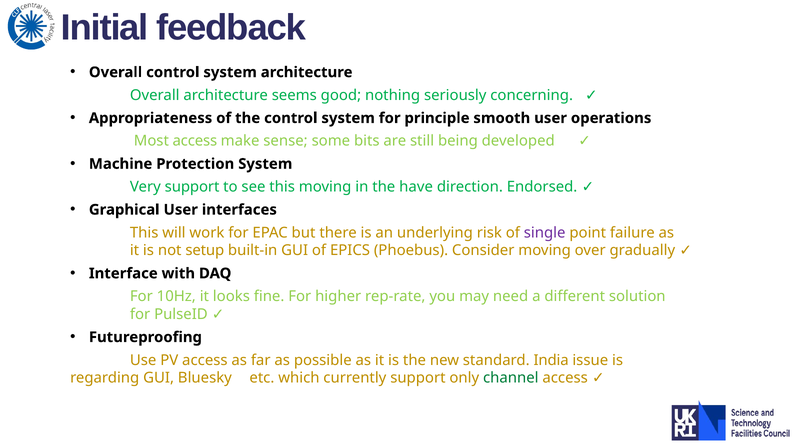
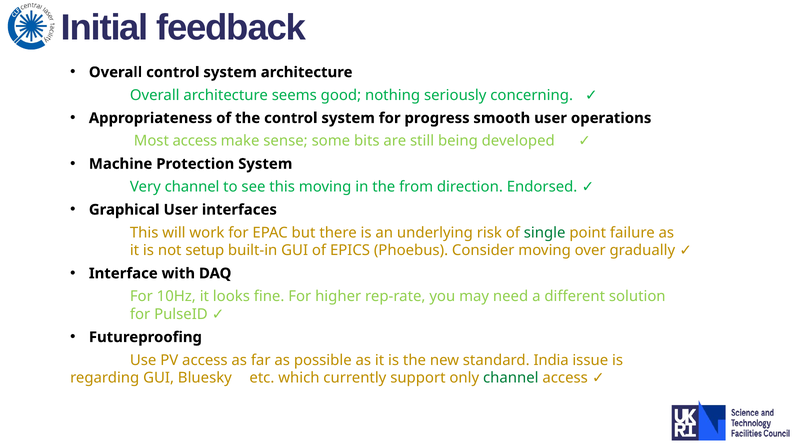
principle: principle -> progress
Very support: support -> channel
have: have -> from
single colour: purple -> green
